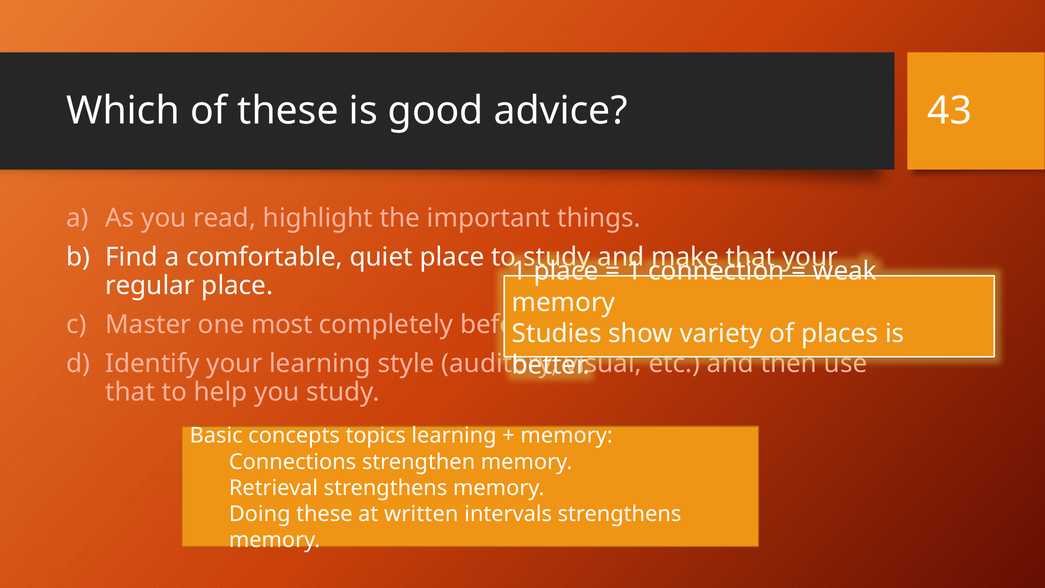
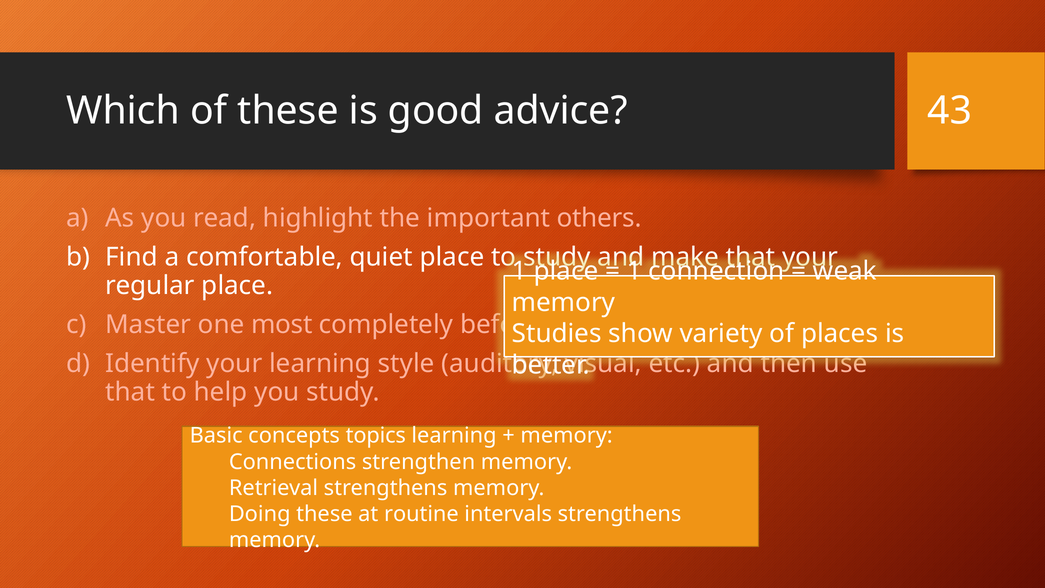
things: things -> others
written: written -> routine
